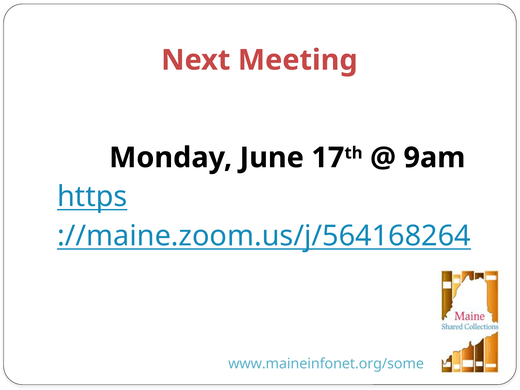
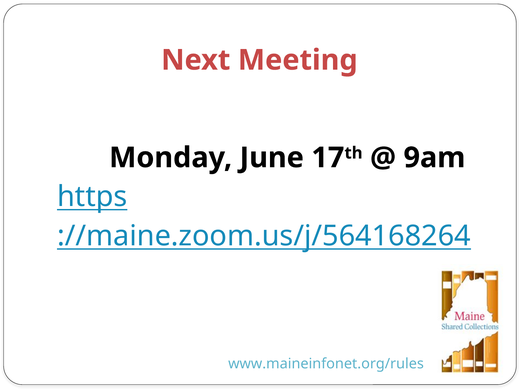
www.maineinfonet.org/some: www.maineinfonet.org/some -> www.maineinfonet.org/rules
